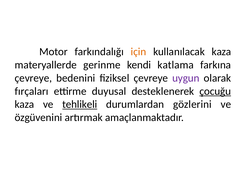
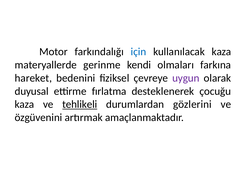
için colour: orange -> blue
katlama: katlama -> olmaları
çevreye at (33, 78): çevreye -> hareket
fırçaları: fırçaları -> duyusal
duyusal: duyusal -> fırlatma
çocuğu underline: present -> none
